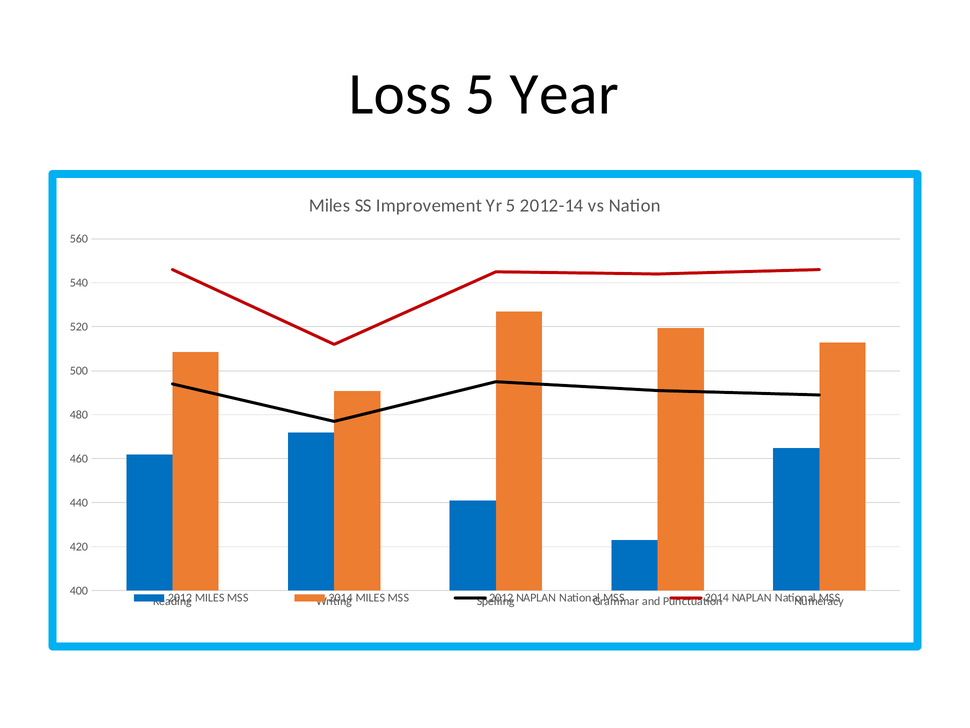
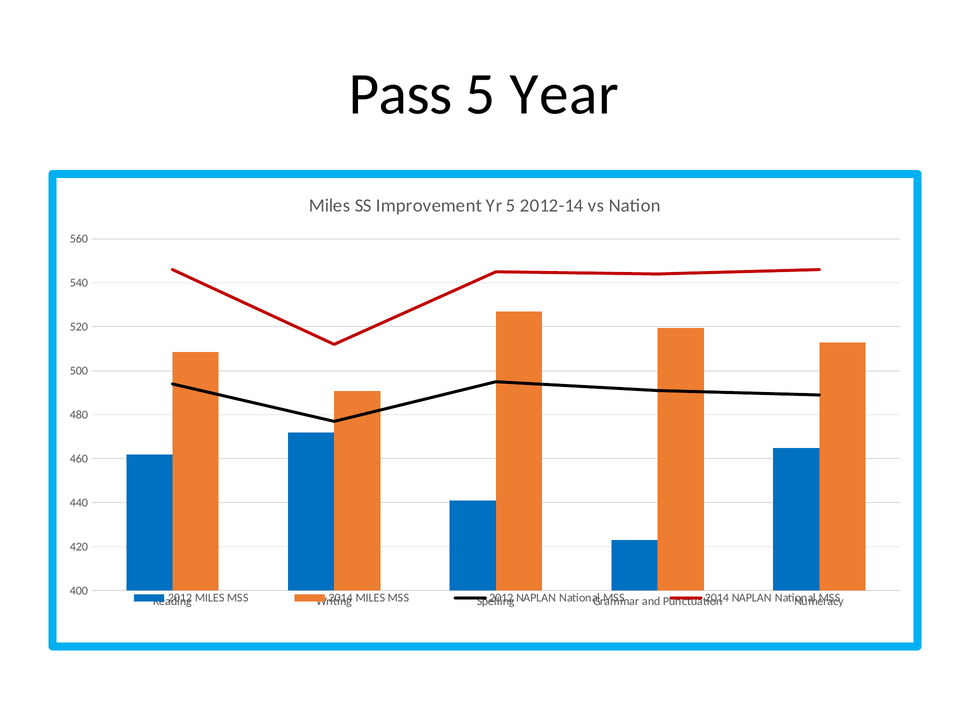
Loss: Loss -> Pass
